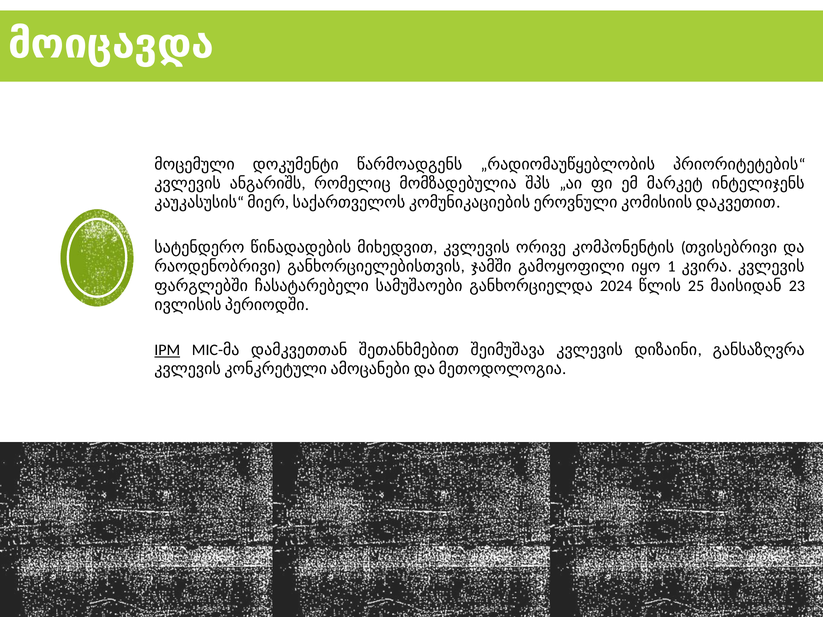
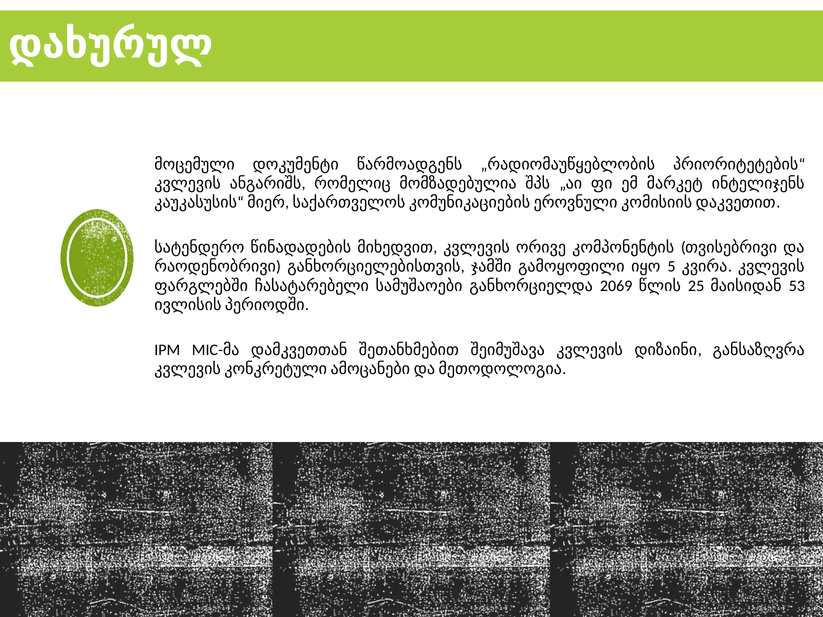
მოიცავდა: მოიცავდა -> დახურულ
1: 1 -> 5
2024: 2024 -> 2069
23: 23 -> 53
IPM underline: present -> none
